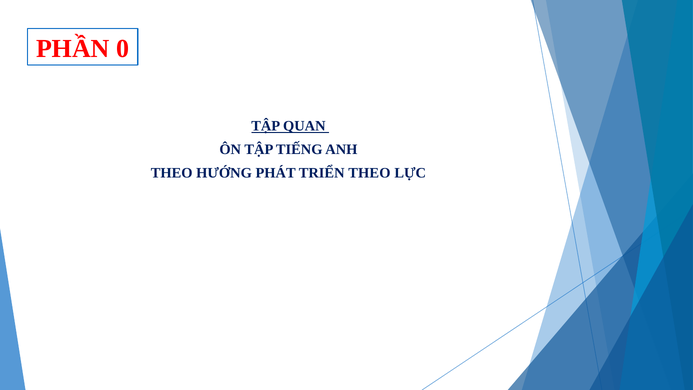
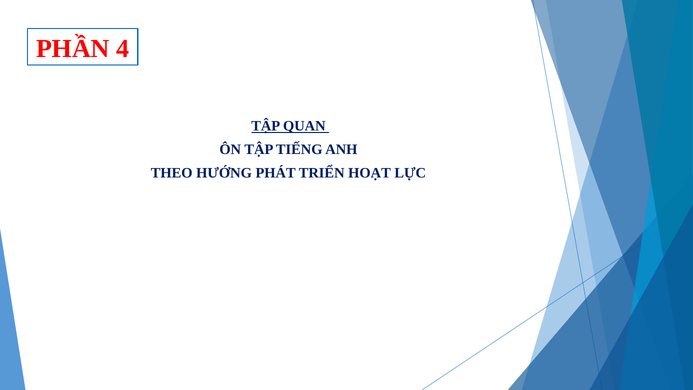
0: 0 -> 4
TRIỂN THEO: THEO -> HOẠT
